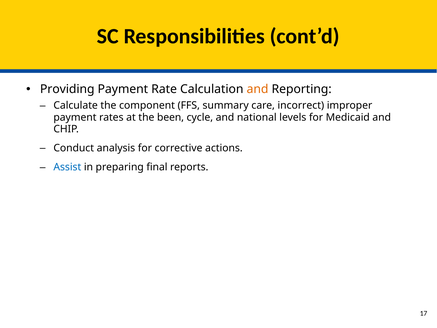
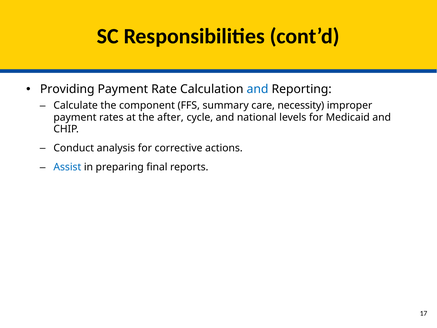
and at (258, 89) colour: orange -> blue
incorrect: incorrect -> necessity
been: been -> after
